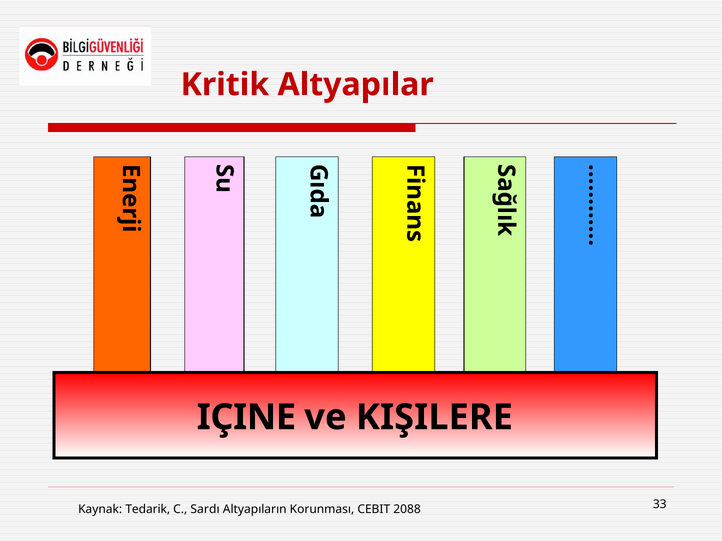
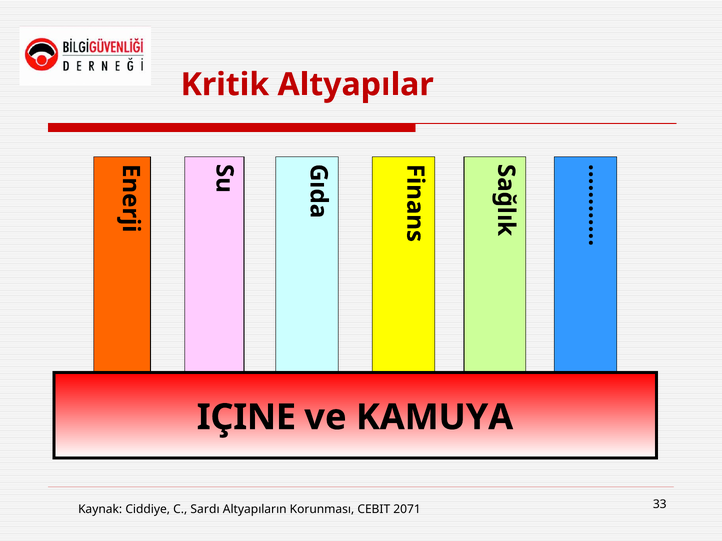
KIŞILERE: KIŞILERE -> KAMUYA
Tedarik: Tedarik -> Ciddiye
2088: 2088 -> 2071
